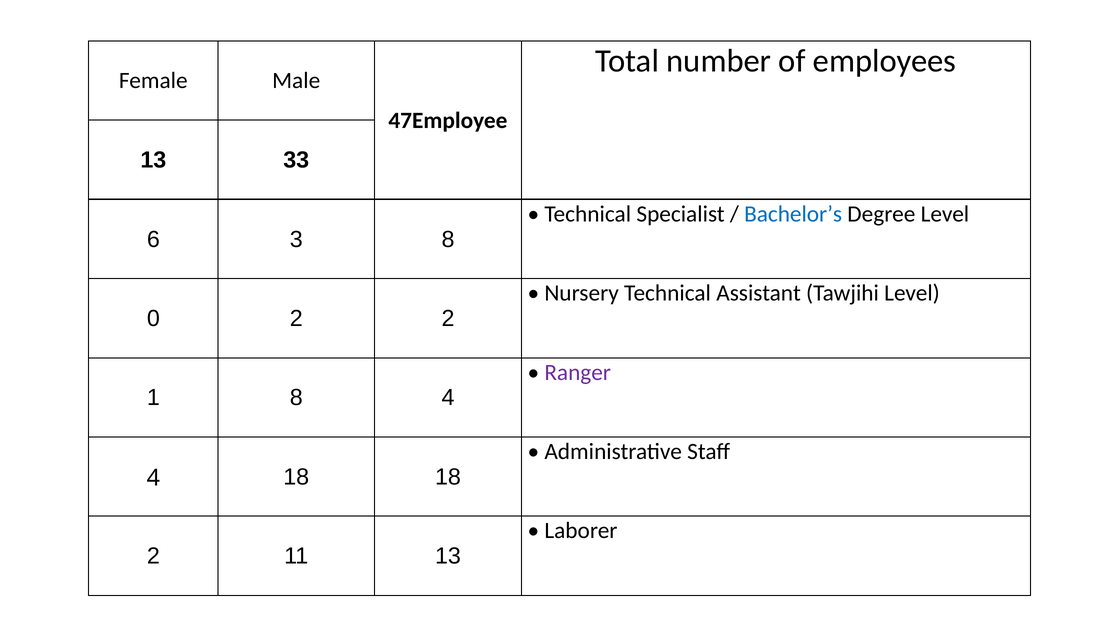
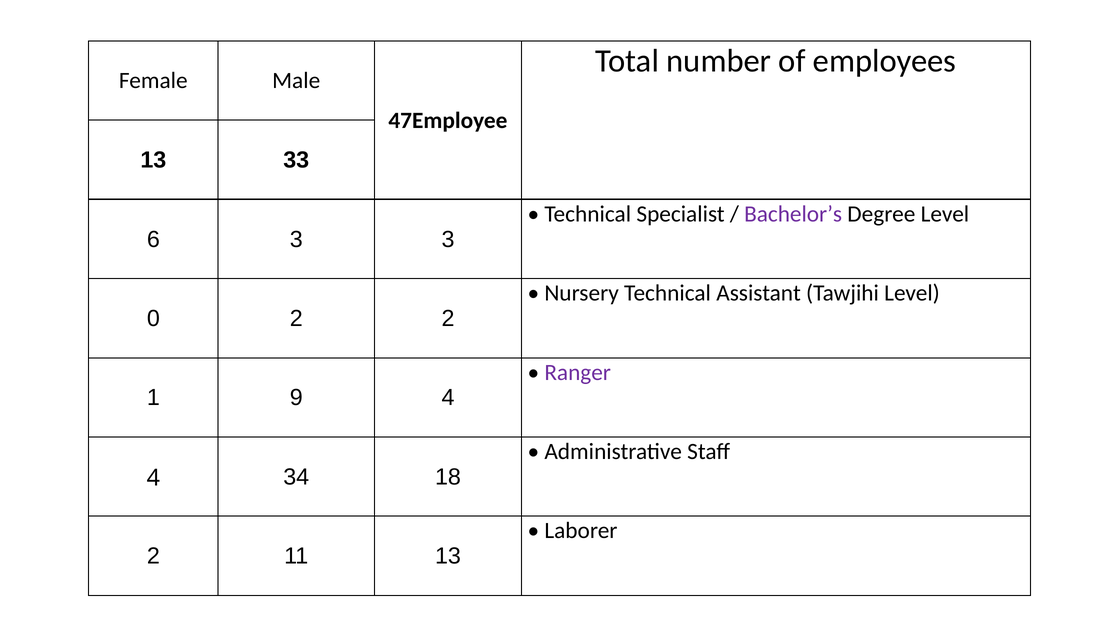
Bachelor’s colour: blue -> purple
3 8: 8 -> 3
1 8: 8 -> 9
4 18: 18 -> 34
